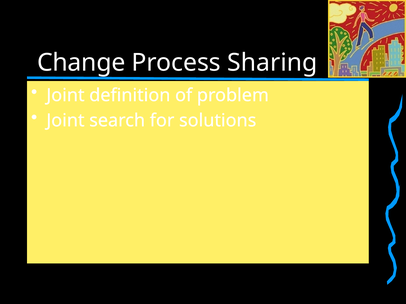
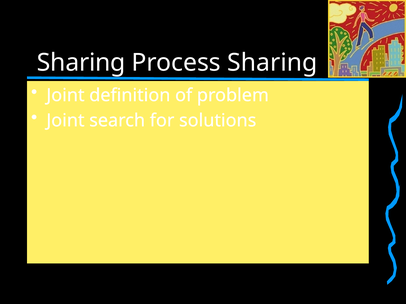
Change at (81, 63): Change -> Sharing
